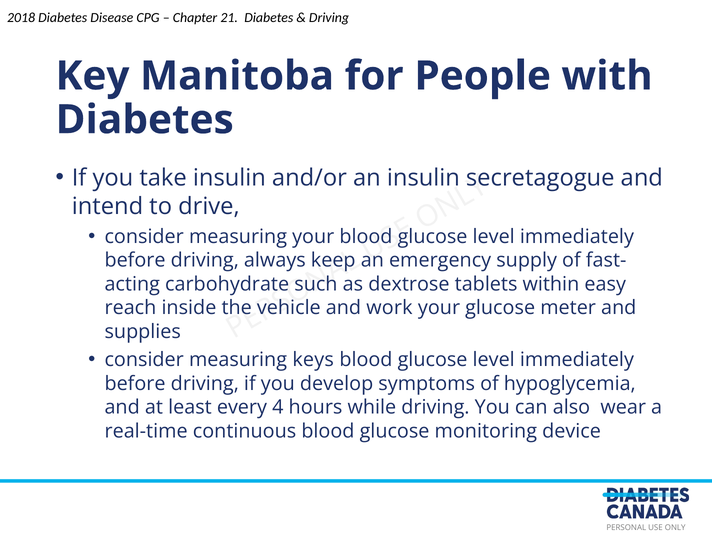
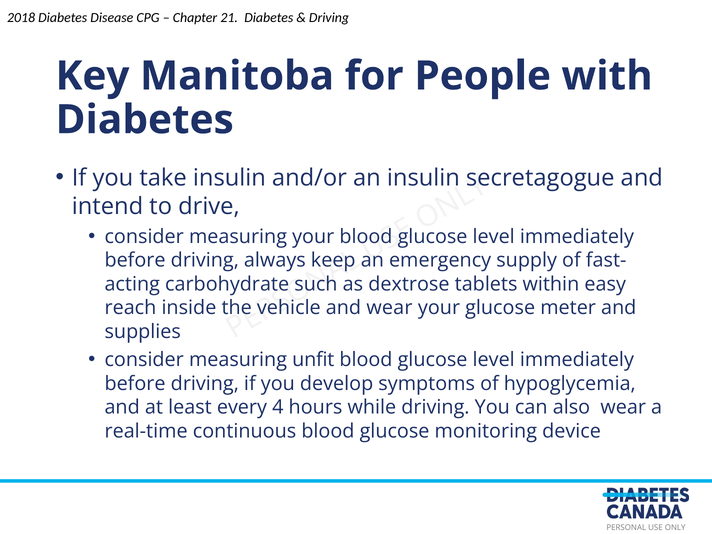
and work: work -> wear
keys: keys -> unfit
